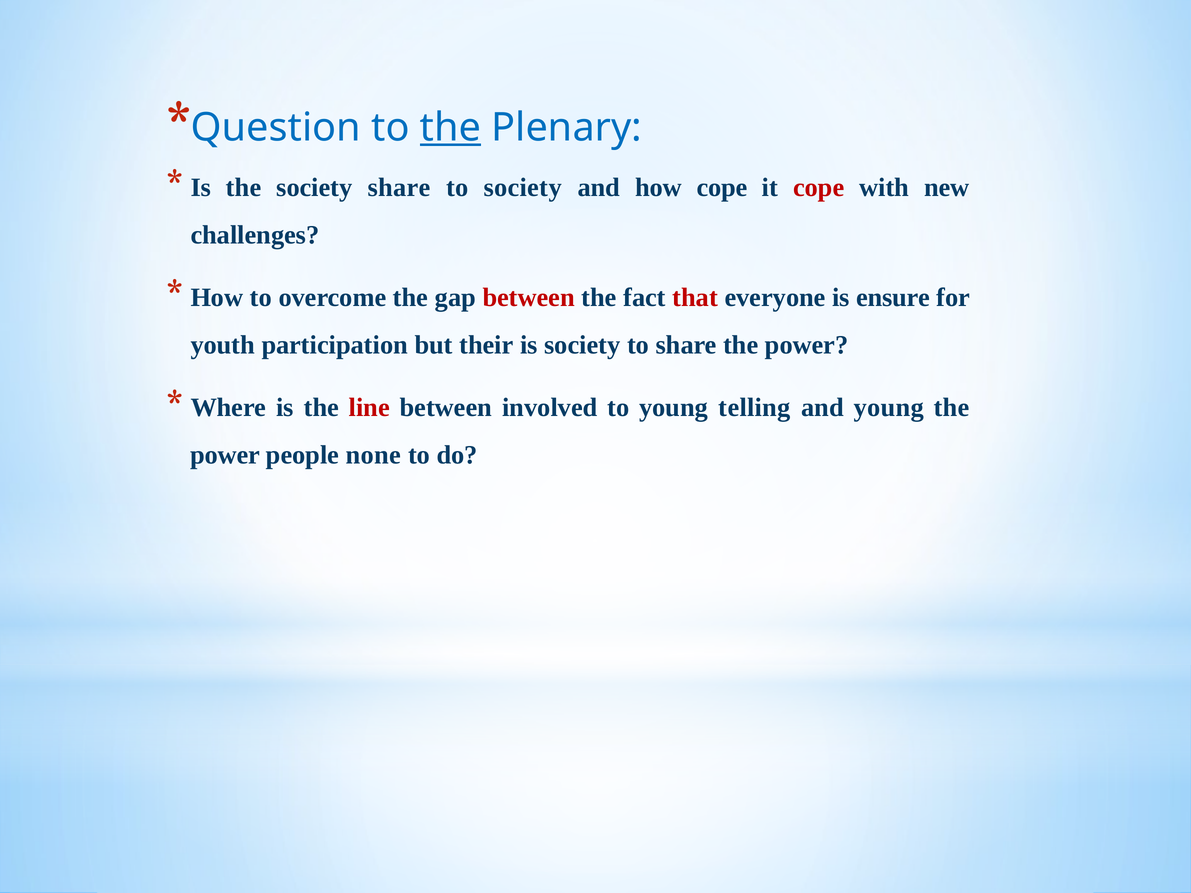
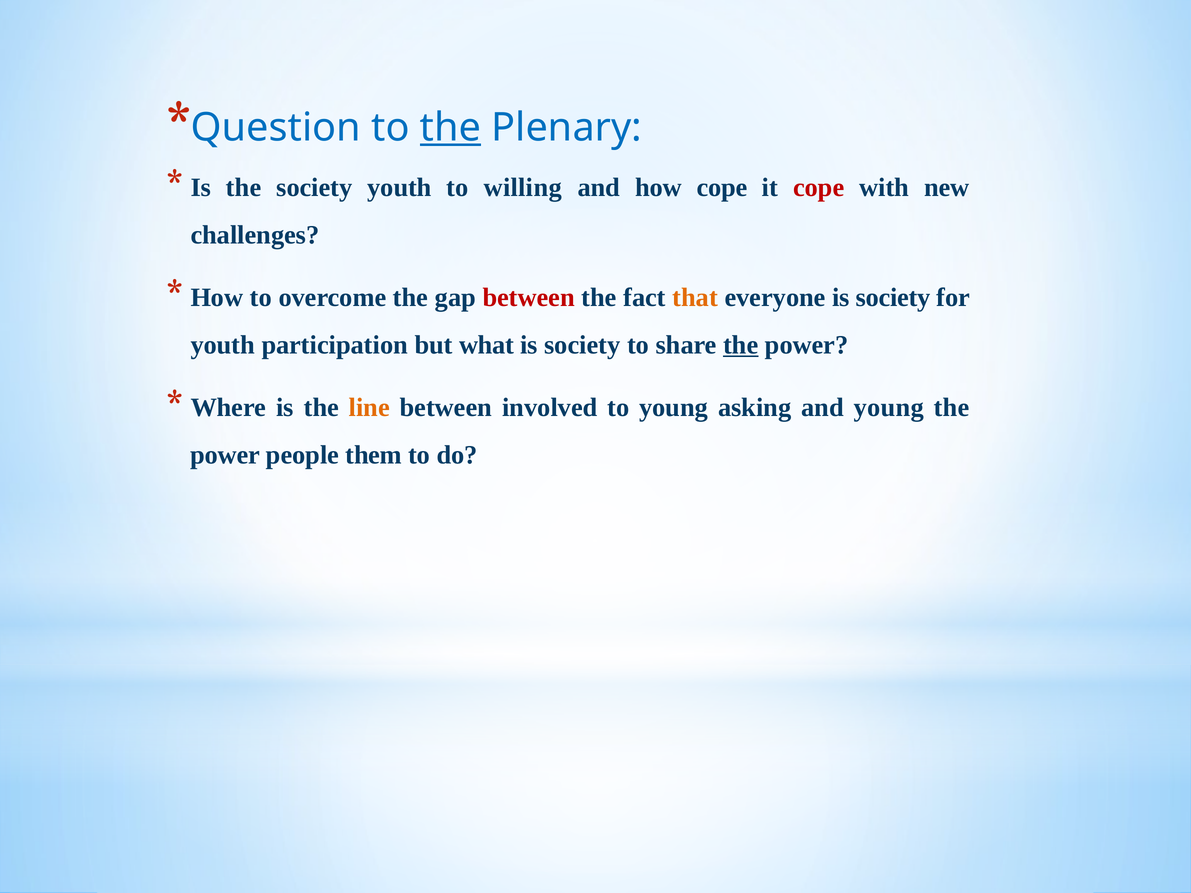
society share: share -> youth
to society: society -> willing
that colour: red -> orange
everyone is ensure: ensure -> society
their: their -> what
the at (741, 345) underline: none -> present
line colour: red -> orange
telling: telling -> asking
none: none -> them
